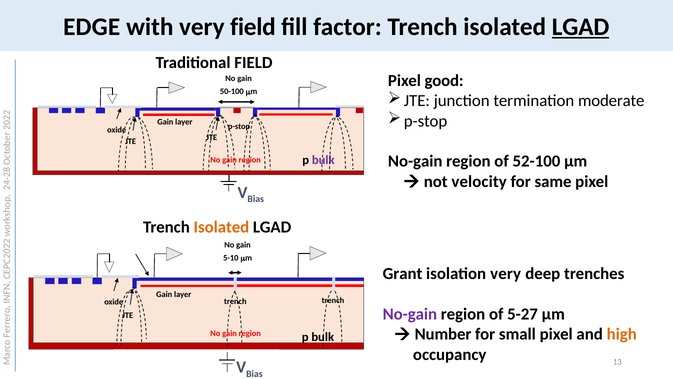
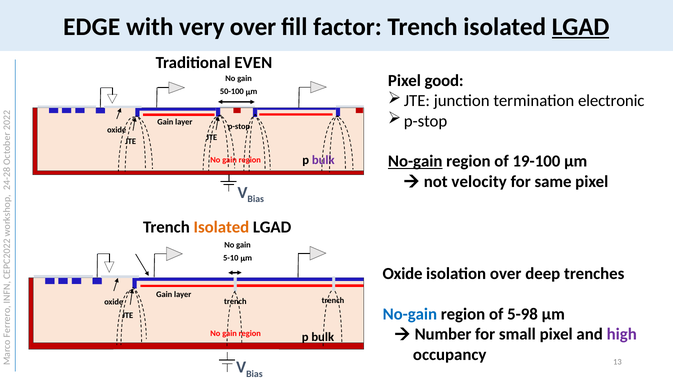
very field: field -> over
Traditional FIELD: FIELD -> EVEN
moderate: moderate -> electronic
No-gain at (415, 161) underline: none -> present
52-100: 52-100 -> 19-100
Grant at (402, 273): Grant -> Oxide
isolation very: very -> over
No-gain at (410, 314) colour: purple -> blue
5-27: 5-27 -> 5-98
high colour: orange -> purple
